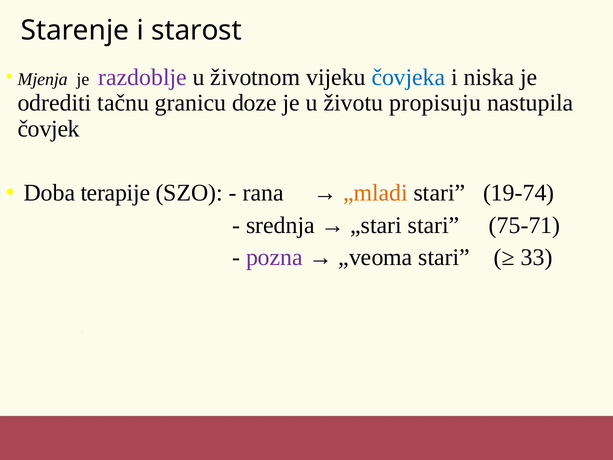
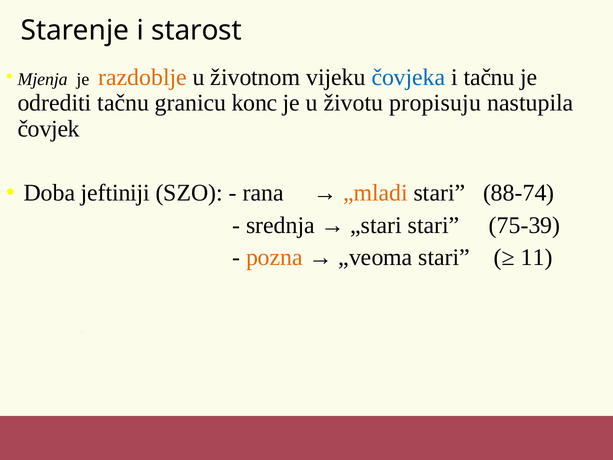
razdoblje colour: purple -> orange
i niska: niska -> tačnu
doze: doze -> konc
terapije: terapije -> jeftiniji
19-74: 19-74 -> 88-74
75-71: 75-71 -> 75-39
pozna colour: purple -> orange
33: 33 -> 11
